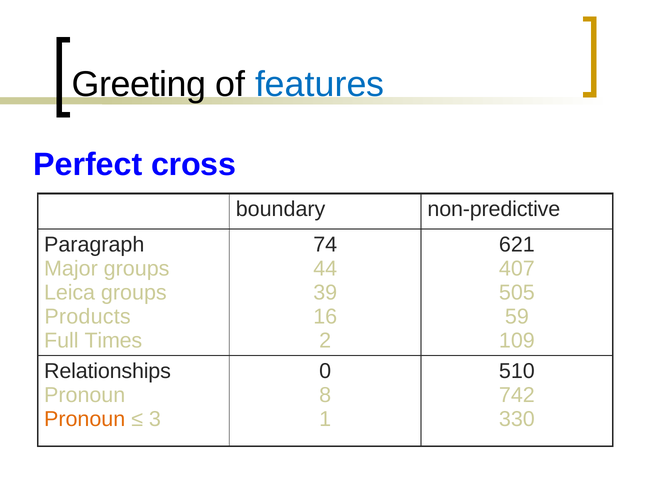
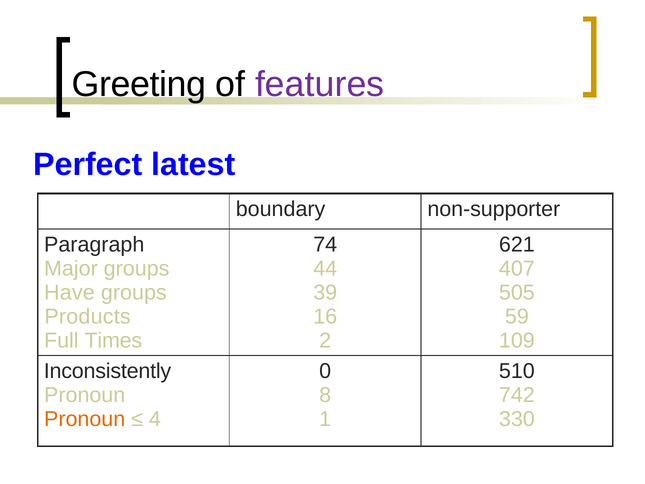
features colour: blue -> purple
cross: cross -> latest
non-predictive: non-predictive -> non-supporter
Leica: Leica -> Have
Relationships: Relationships -> Inconsistently
3: 3 -> 4
